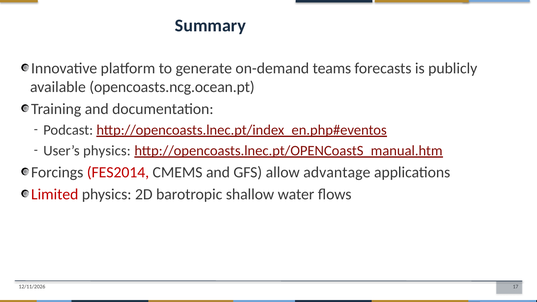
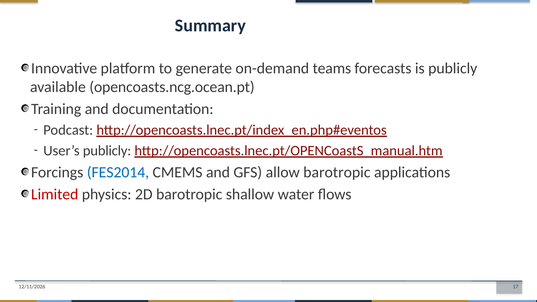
User’s physics: physics -> publicly
FES2014 colour: red -> blue
allow advantage: advantage -> barotropic
